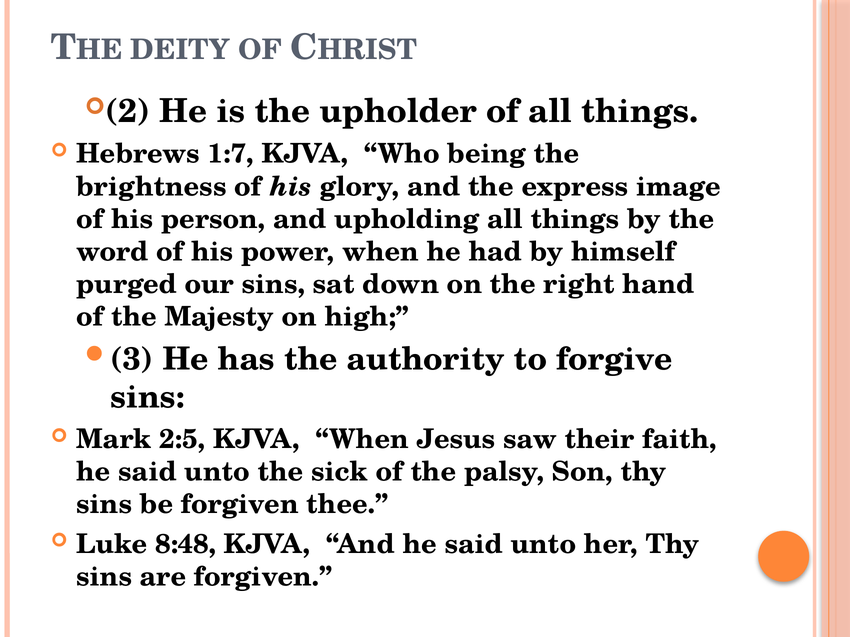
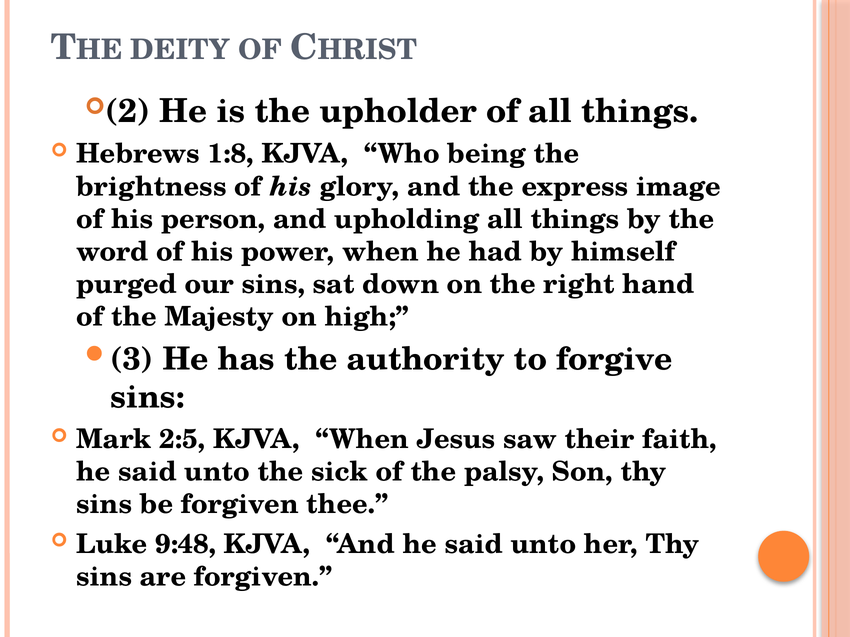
1:7: 1:7 -> 1:8
8:48: 8:48 -> 9:48
